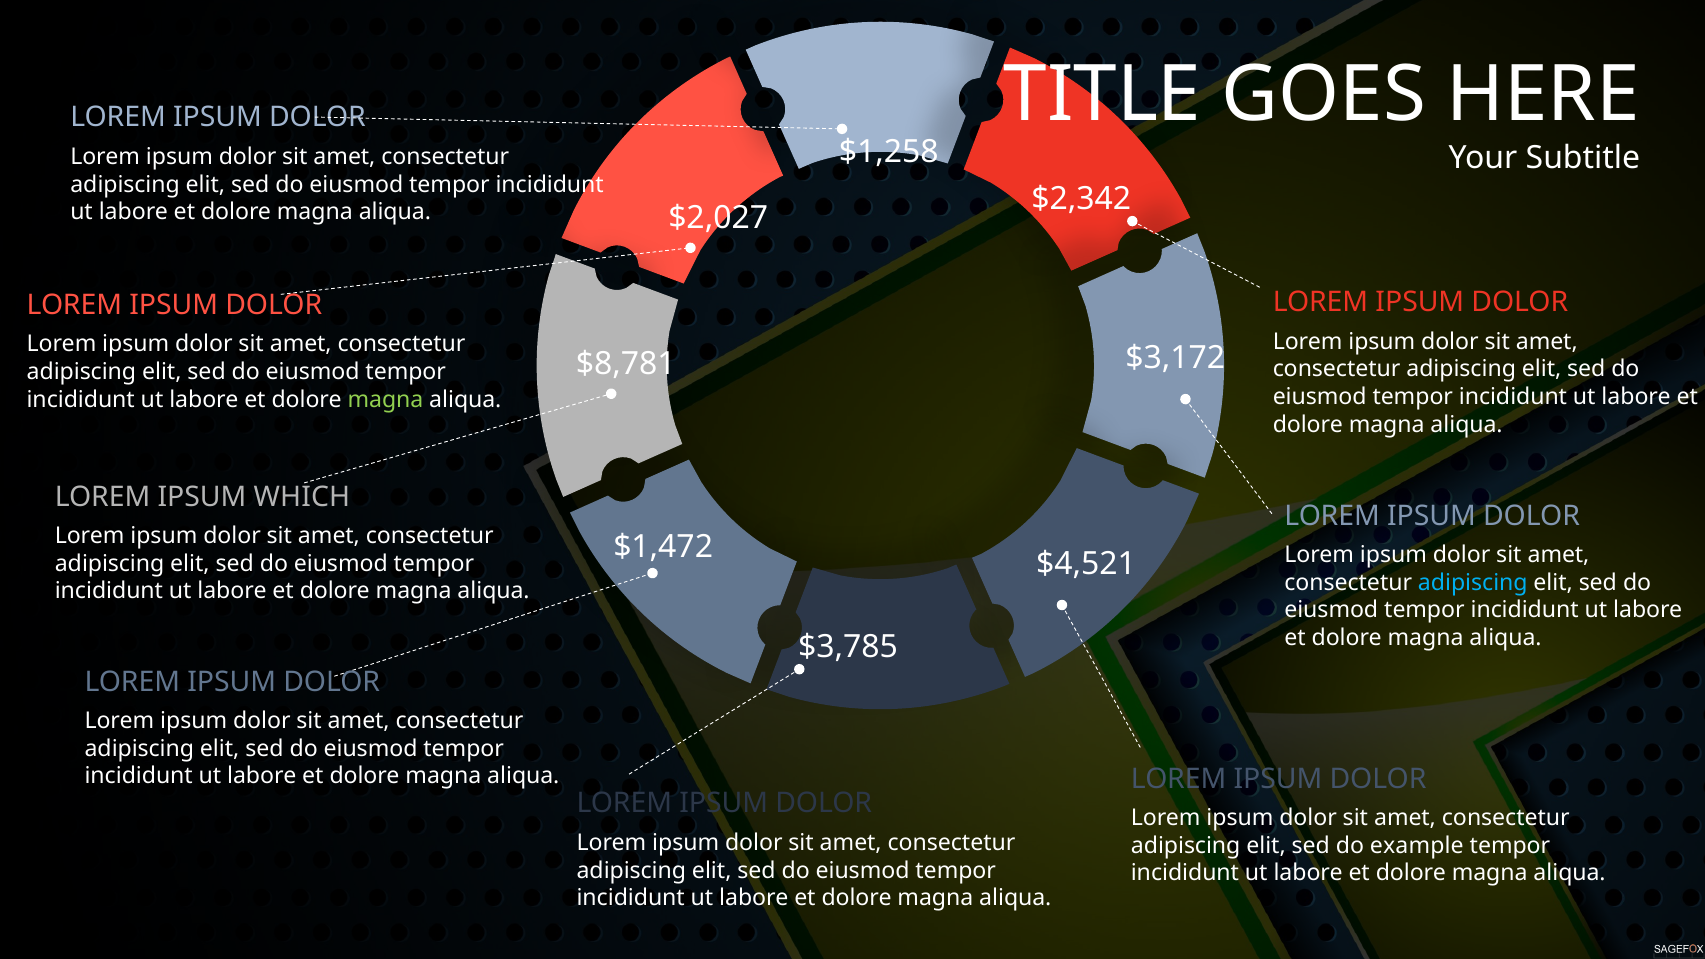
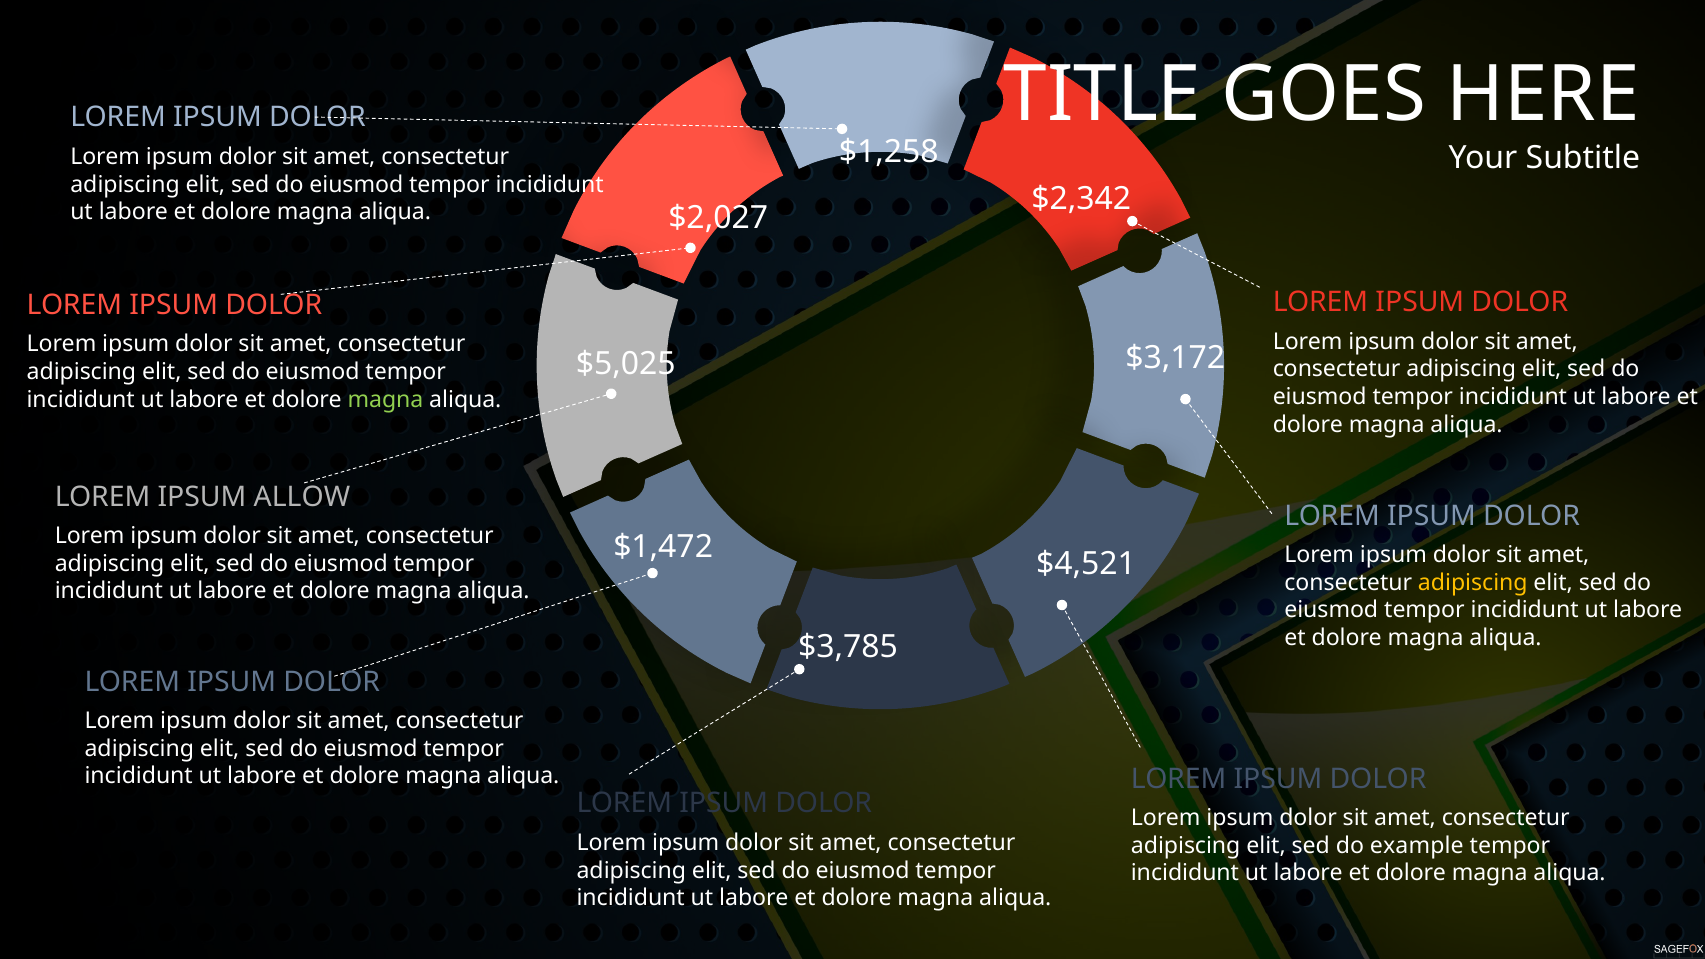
$8,781: $8,781 -> $5,025
WHICH: WHICH -> ALLOW
adipiscing at (1473, 583) colour: light blue -> yellow
